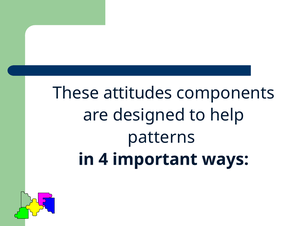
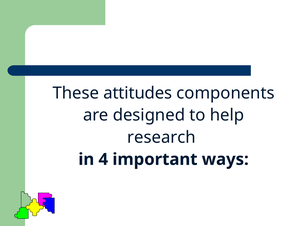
patterns: patterns -> research
